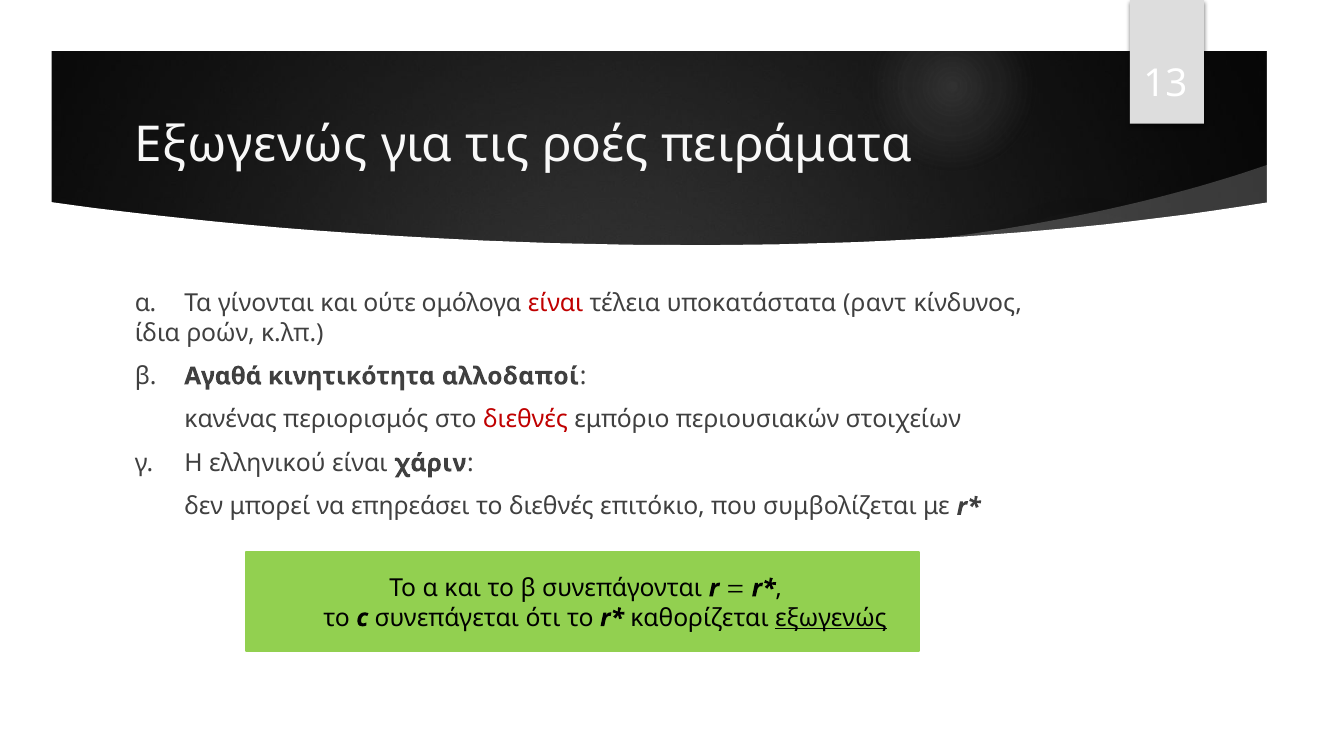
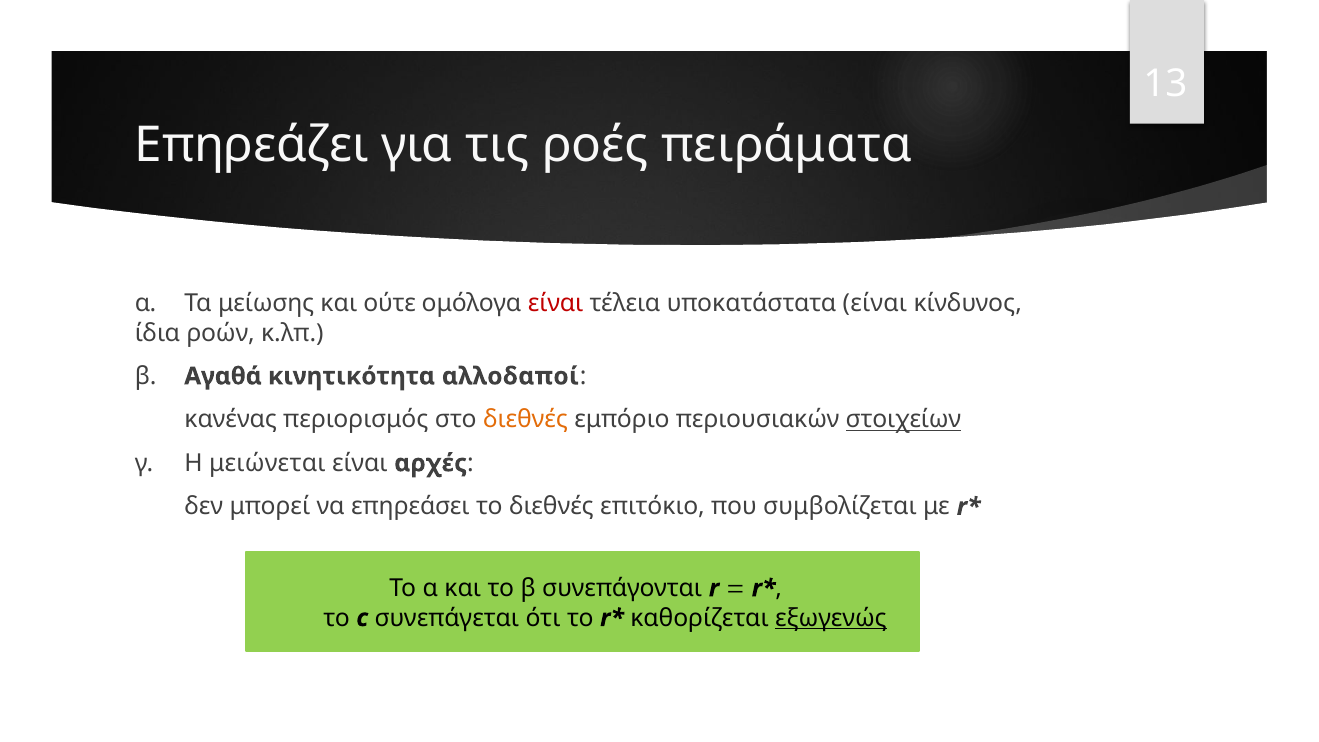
Εξωγενώς at (251, 145): Εξωγενώς -> Επηρεάζει
γίνονται: γίνονται -> μείωσης
υποκατάστατα ραντ: ραντ -> είναι
διεθνές at (526, 420) colour: red -> orange
στοιχείων underline: none -> present
ελληνικού: ελληνικού -> μειώνεται
χάριν: χάριν -> αρχές
